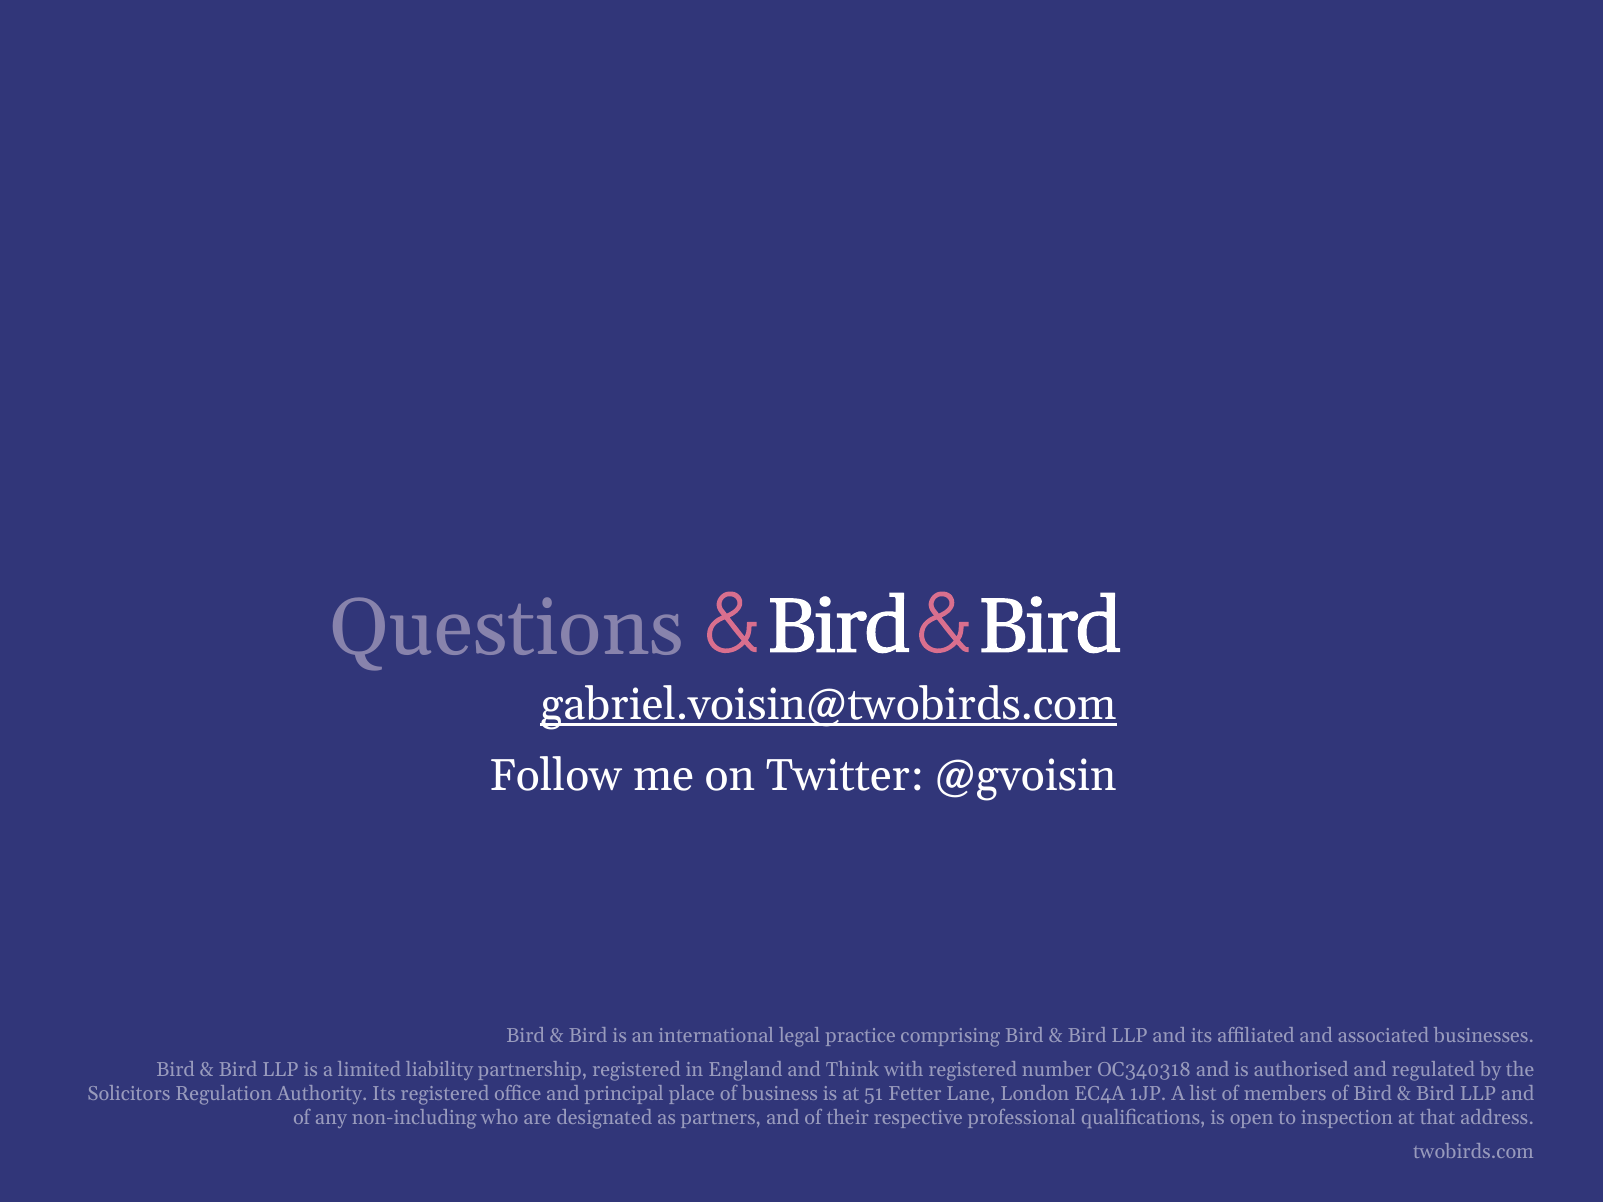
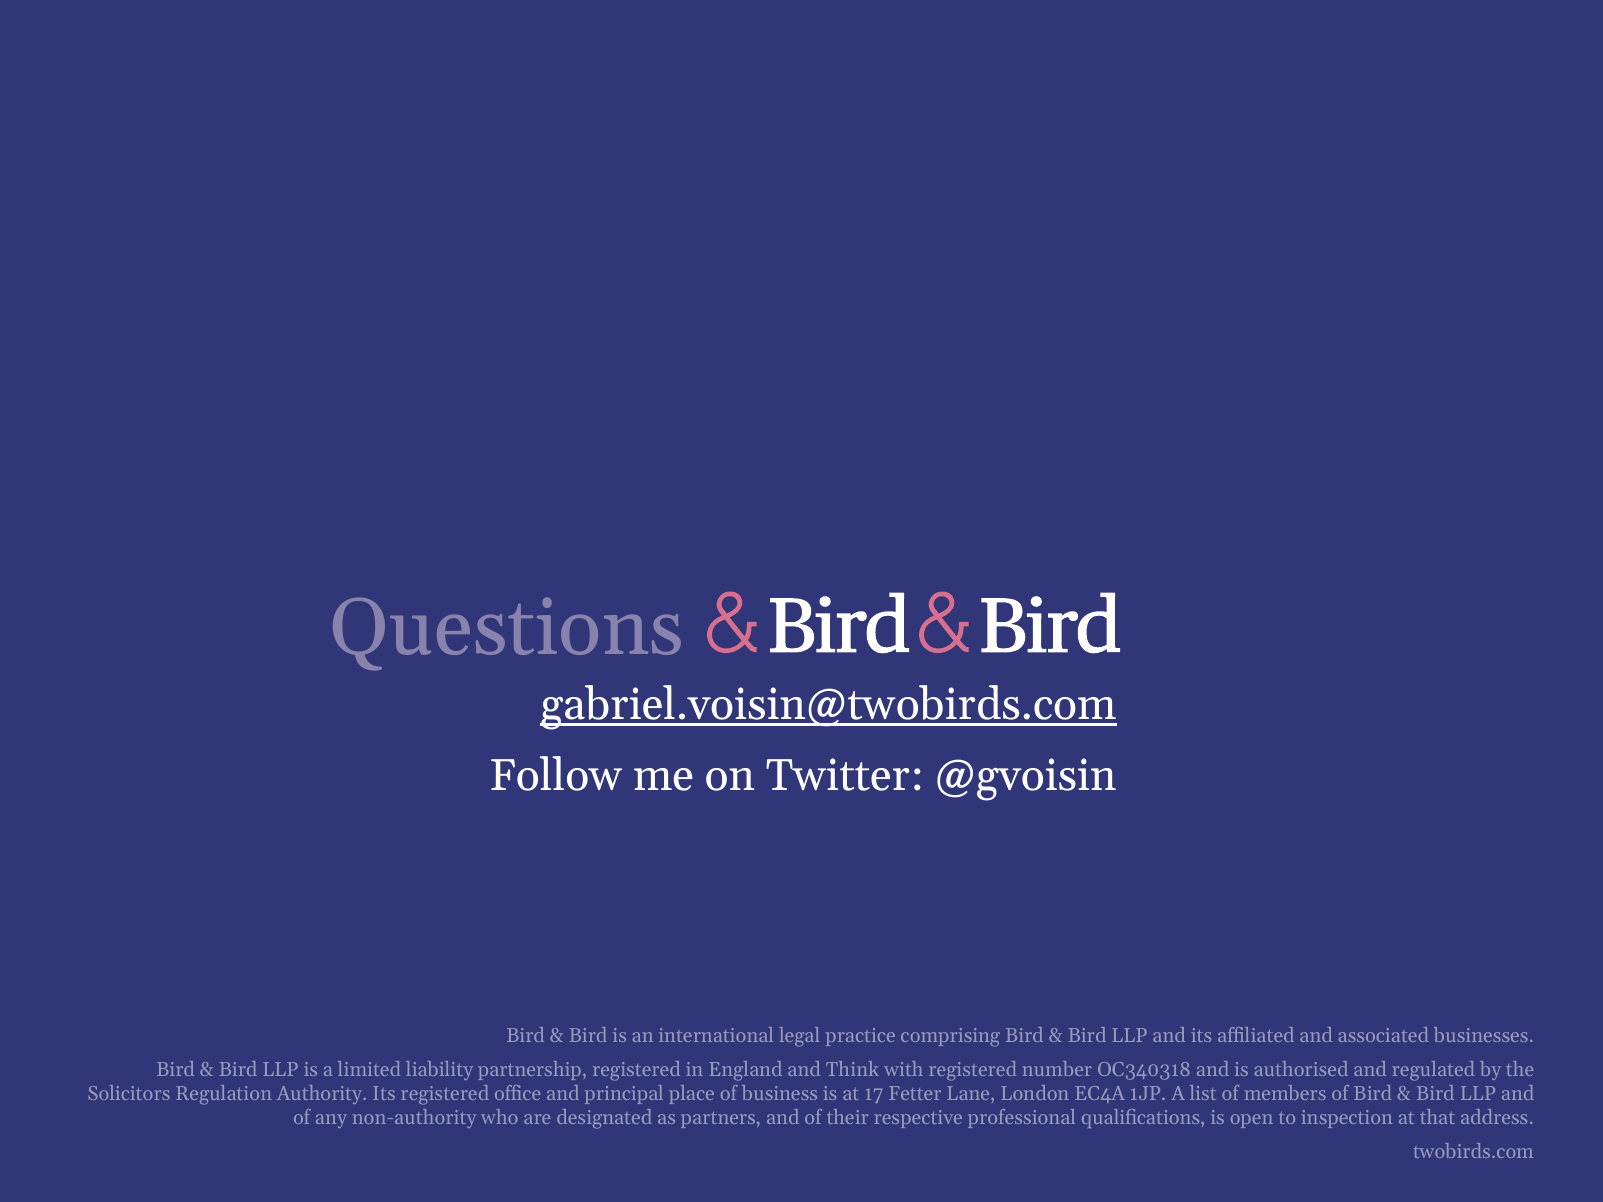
51: 51 -> 17
non-including: non-including -> non-authority
